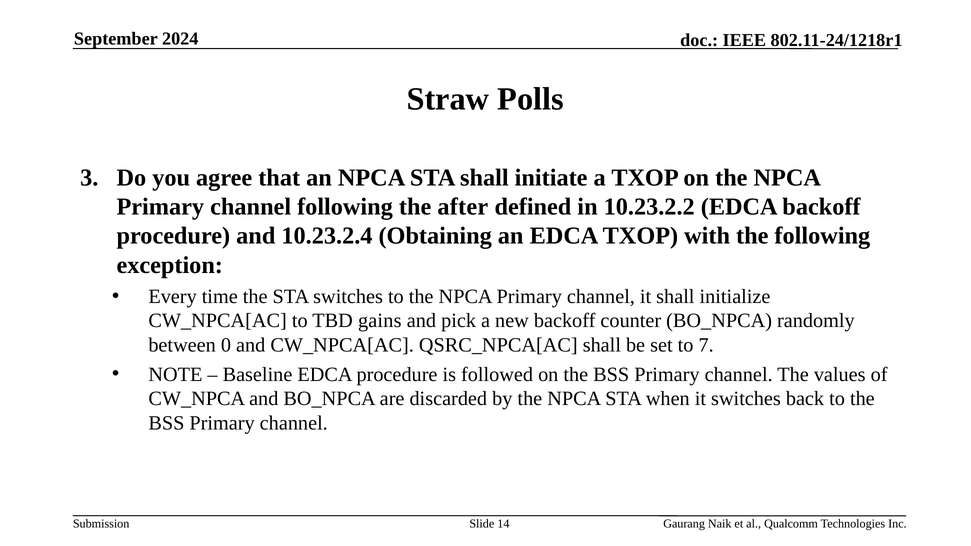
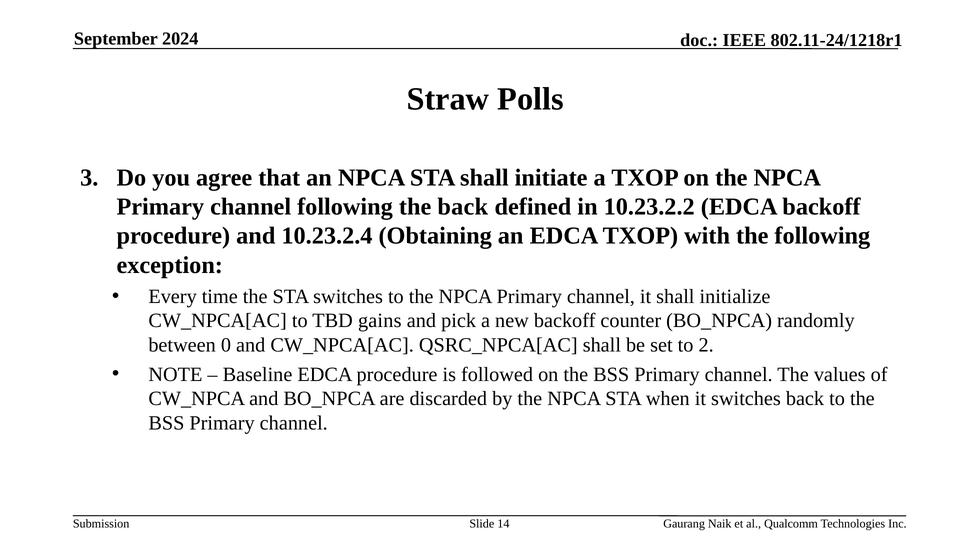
the after: after -> back
7: 7 -> 2
